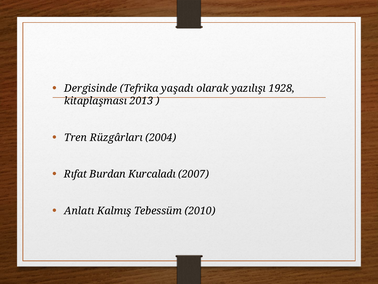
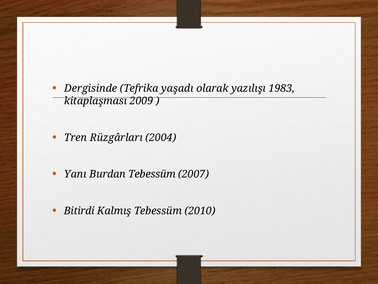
1928: 1928 -> 1983
2013: 2013 -> 2009
Rıfat: Rıfat -> Yanı
Burdan Kurcaladı: Kurcaladı -> Tebessüm
Anlatı: Anlatı -> Bitirdi
